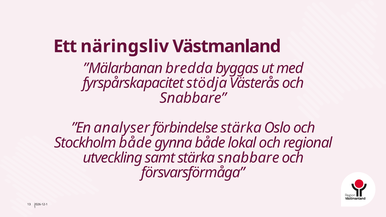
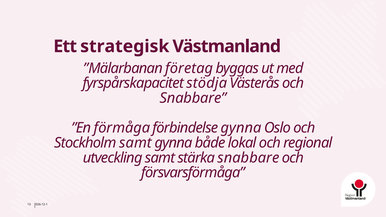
näringsliv: näringsliv -> strategisk
bredda: bredda -> företag
analyser: analyser -> förmåga
förbindelse stärka: stärka -> gynna
Stockholm både: både -> samt
